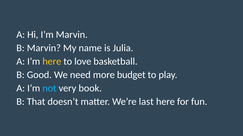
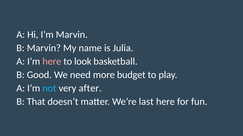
here at (52, 62) colour: yellow -> pink
love: love -> look
book: book -> after
